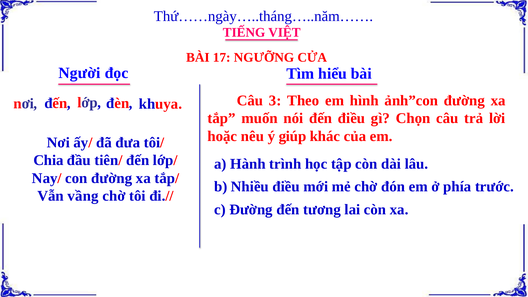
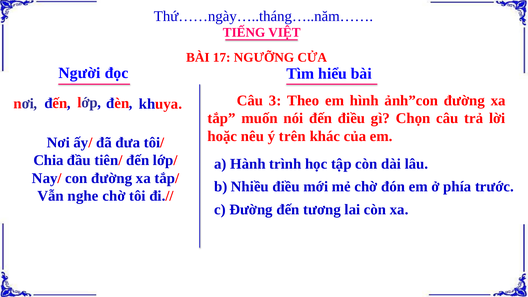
giúp: giúp -> trên
vầng: vầng -> nghe
